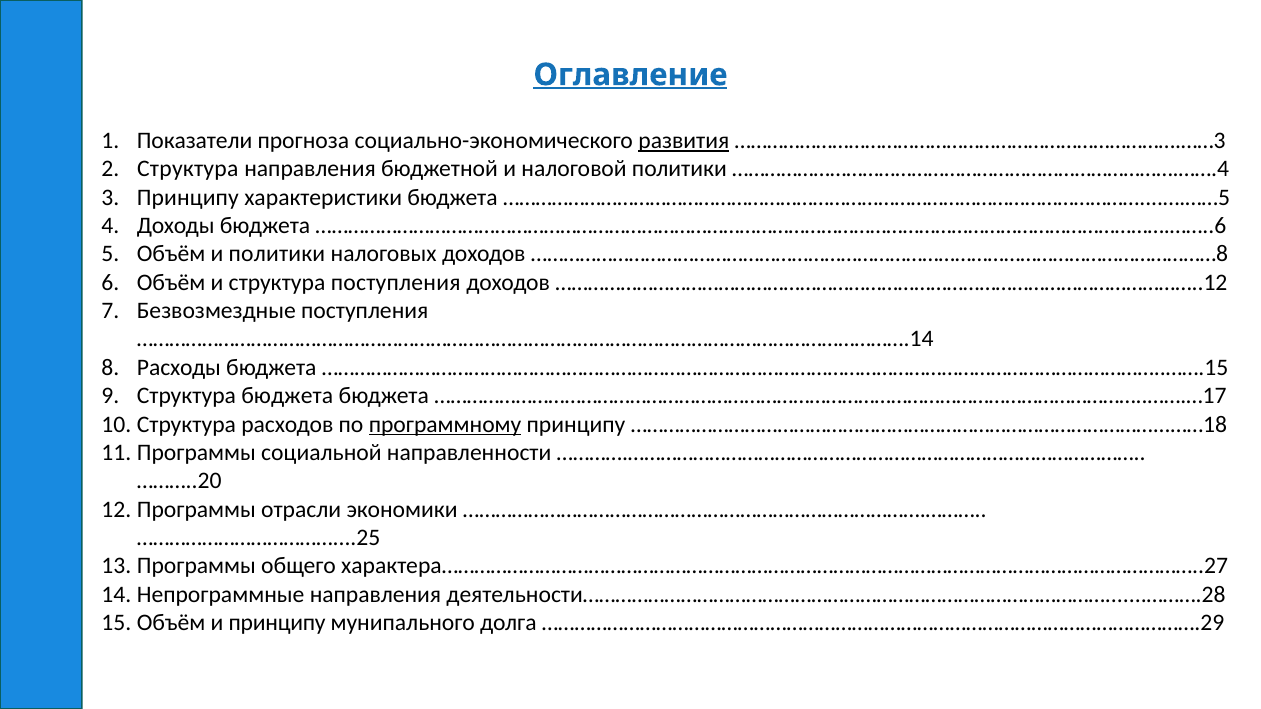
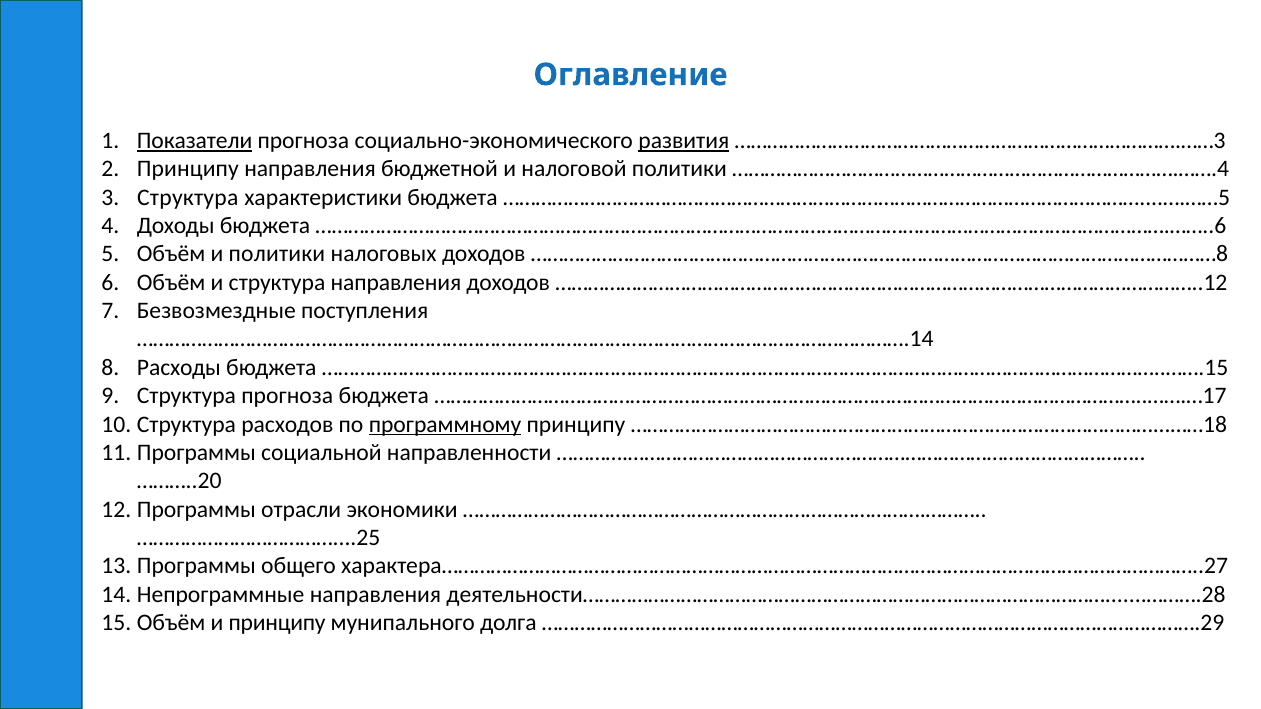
Оглавление underline: present -> none
Показатели underline: none -> present
Структура at (188, 169): Структура -> Принципу
Принципу at (188, 197): Принципу -> Структура
структура поступления: поступления -> направления
Структура бюджета: бюджета -> прогноза
